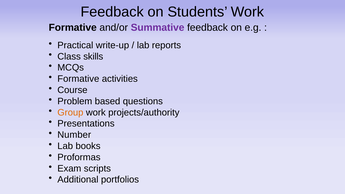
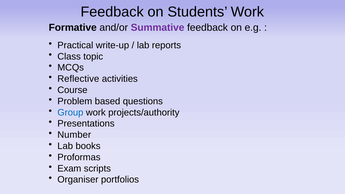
skills: skills -> topic
Formative at (78, 79): Formative -> Reflective
Group colour: orange -> blue
Additional: Additional -> Organiser
